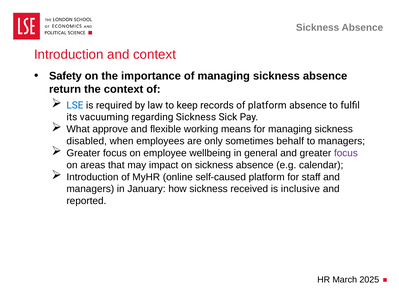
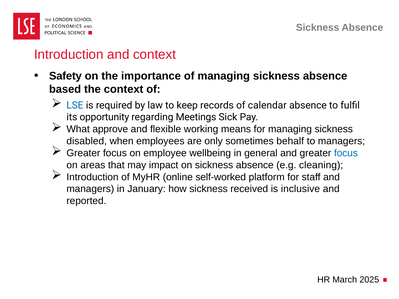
return: return -> based
of platform: platform -> calendar
vacuuming: vacuuming -> opportunity
regarding Sickness: Sickness -> Meetings
focus at (346, 153) colour: purple -> blue
calendar: calendar -> cleaning
self-caused: self-caused -> self-worked
